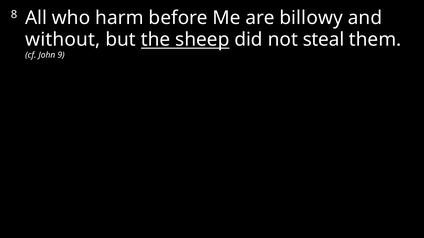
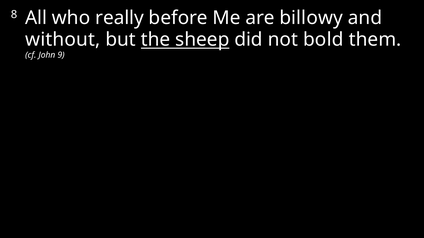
harm: harm -> really
steal: steal -> bold
